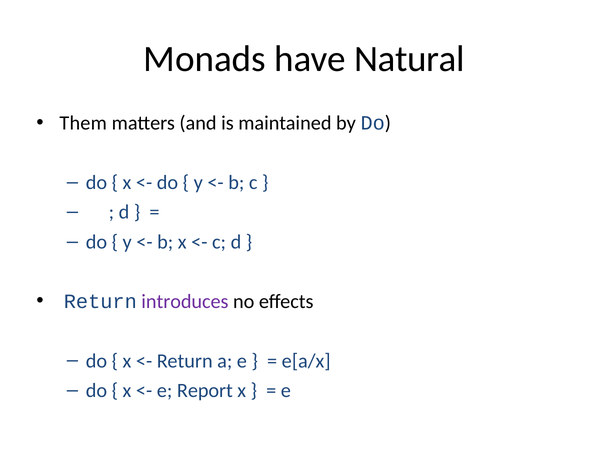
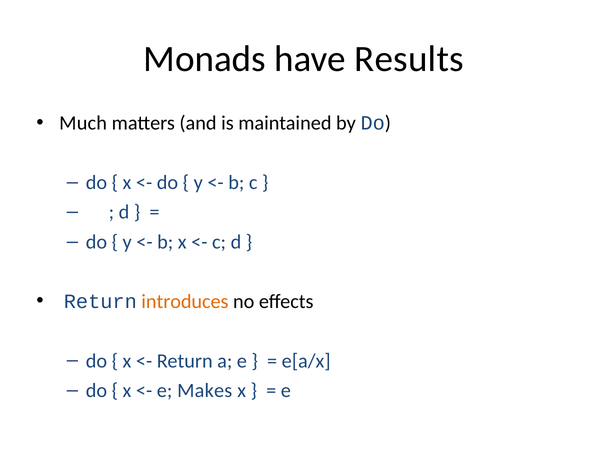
Natural: Natural -> Results
Them: Them -> Much
introduces colour: purple -> orange
Report: Report -> Makes
